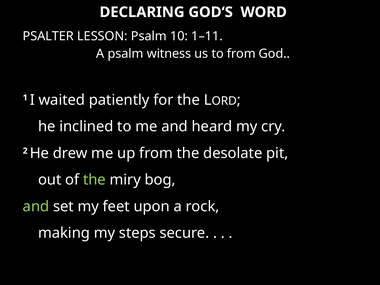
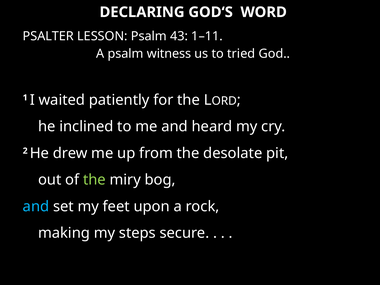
10: 10 -> 43
to from: from -> tried
and at (36, 206) colour: light green -> light blue
